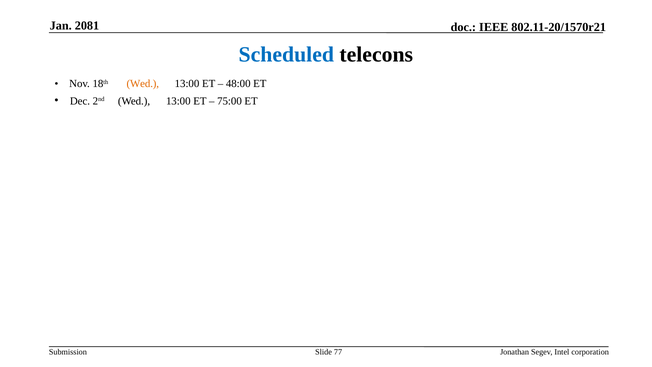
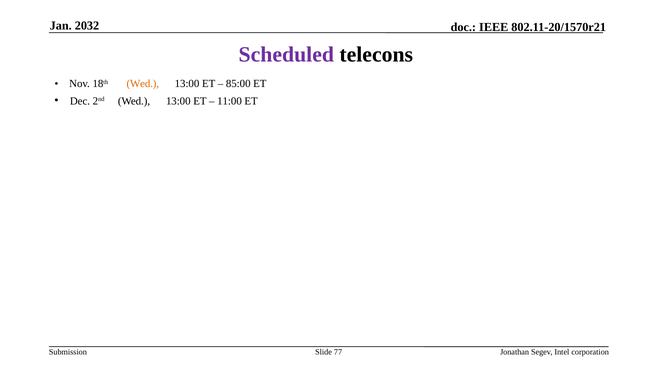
2081: 2081 -> 2032
Scheduled colour: blue -> purple
48:00: 48:00 -> 85:00
75:00: 75:00 -> 11:00
